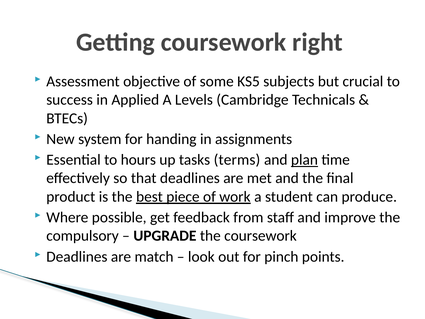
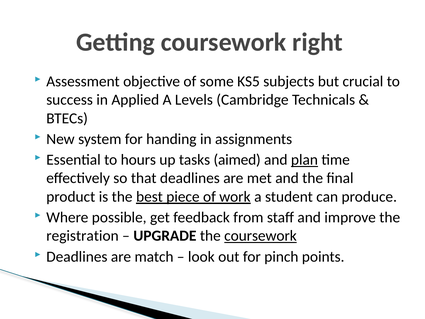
terms: terms -> aimed
compulsory: compulsory -> registration
coursework at (261, 236) underline: none -> present
